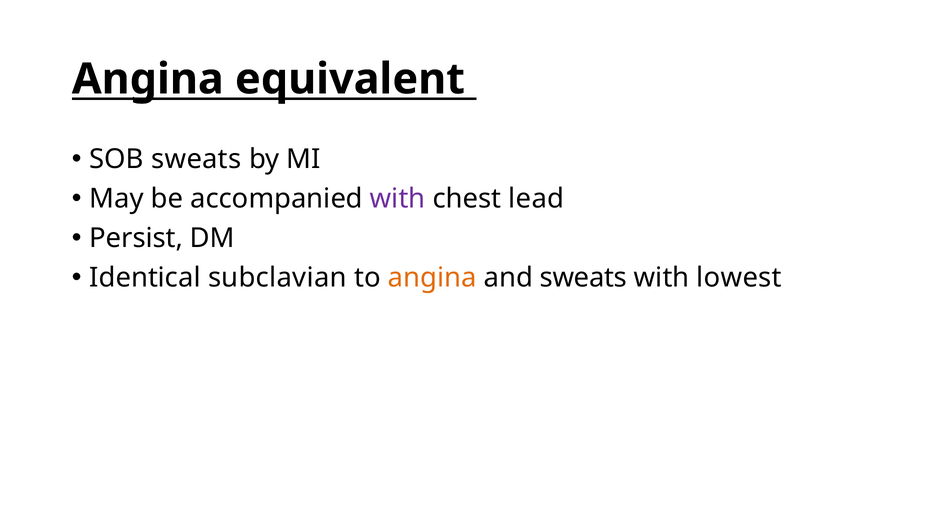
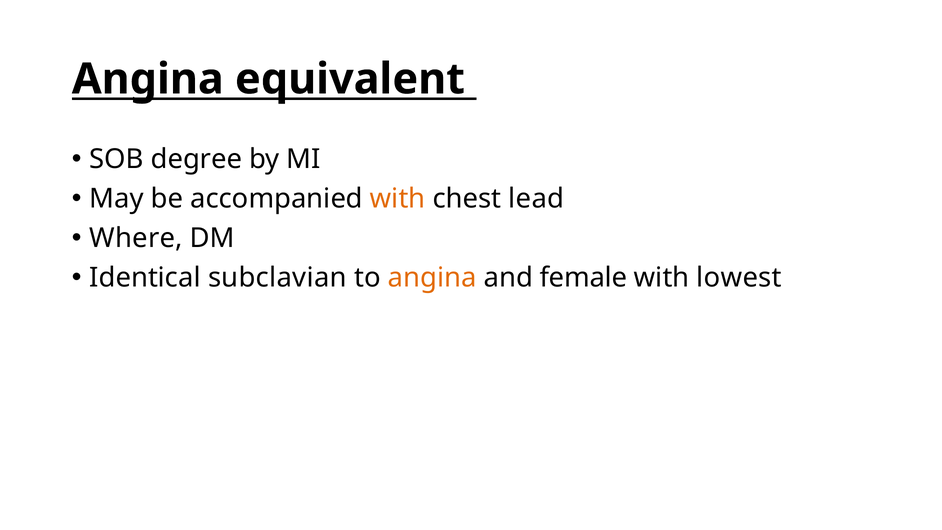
SOB sweats: sweats -> degree
with at (398, 199) colour: purple -> orange
Persist: Persist -> Where
and sweats: sweats -> female
